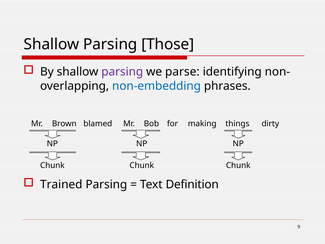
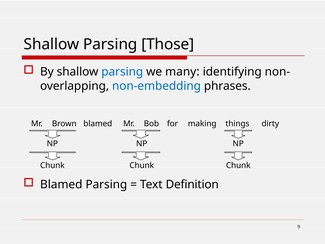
parsing at (122, 72) colour: purple -> blue
parse: parse -> many
Trained at (61, 184): Trained -> Blamed
